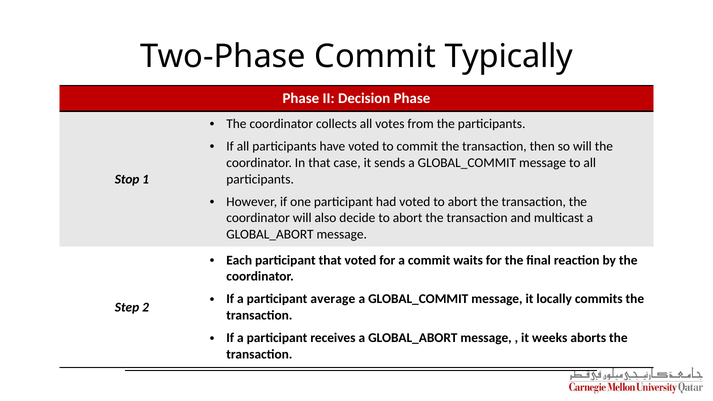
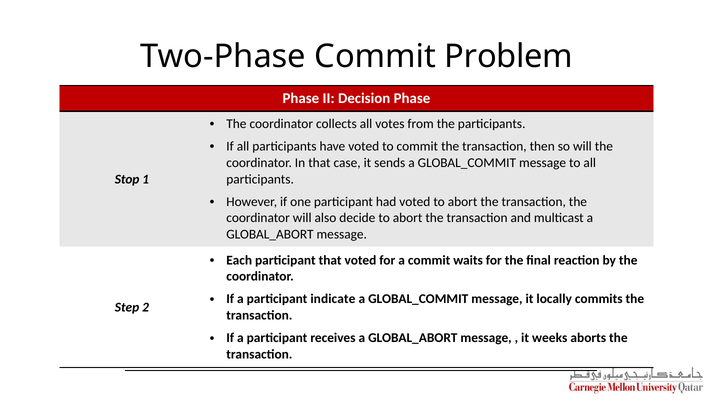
Typically: Typically -> Problem
average: average -> indicate
